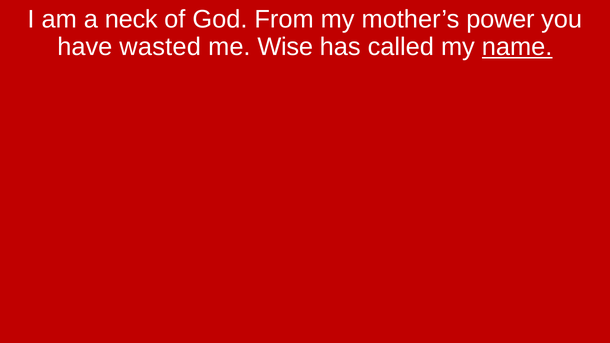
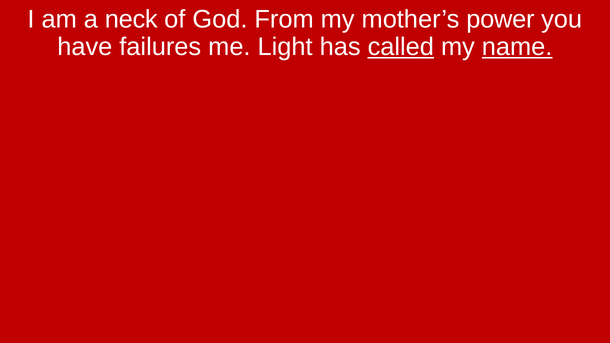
wasted: wasted -> failures
Wise: Wise -> Light
called underline: none -> present
